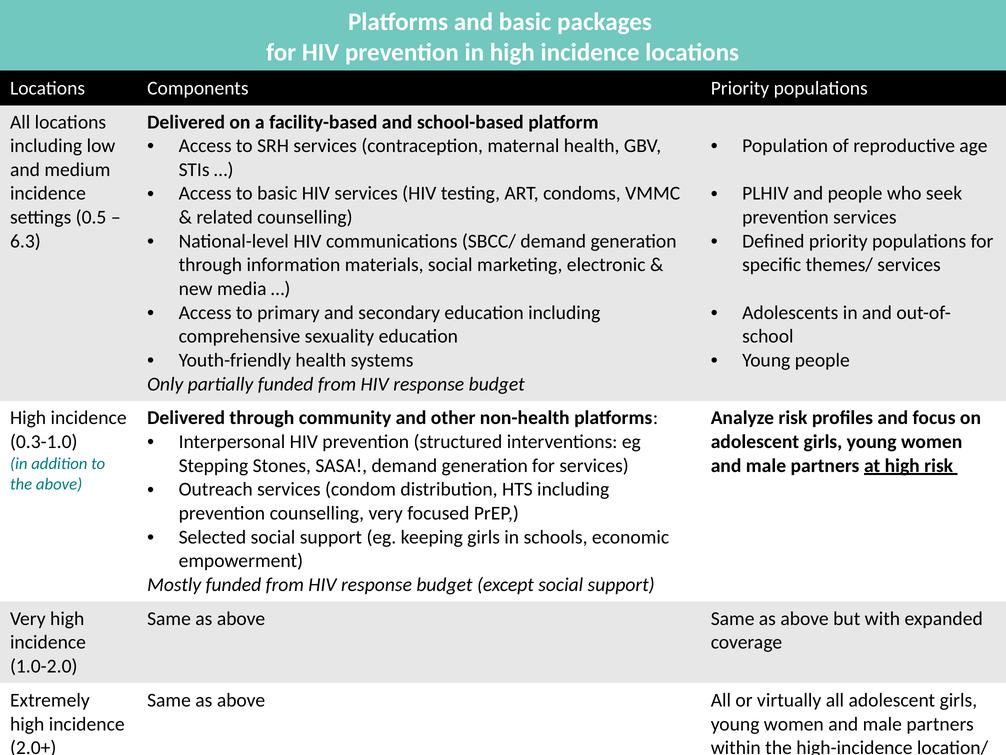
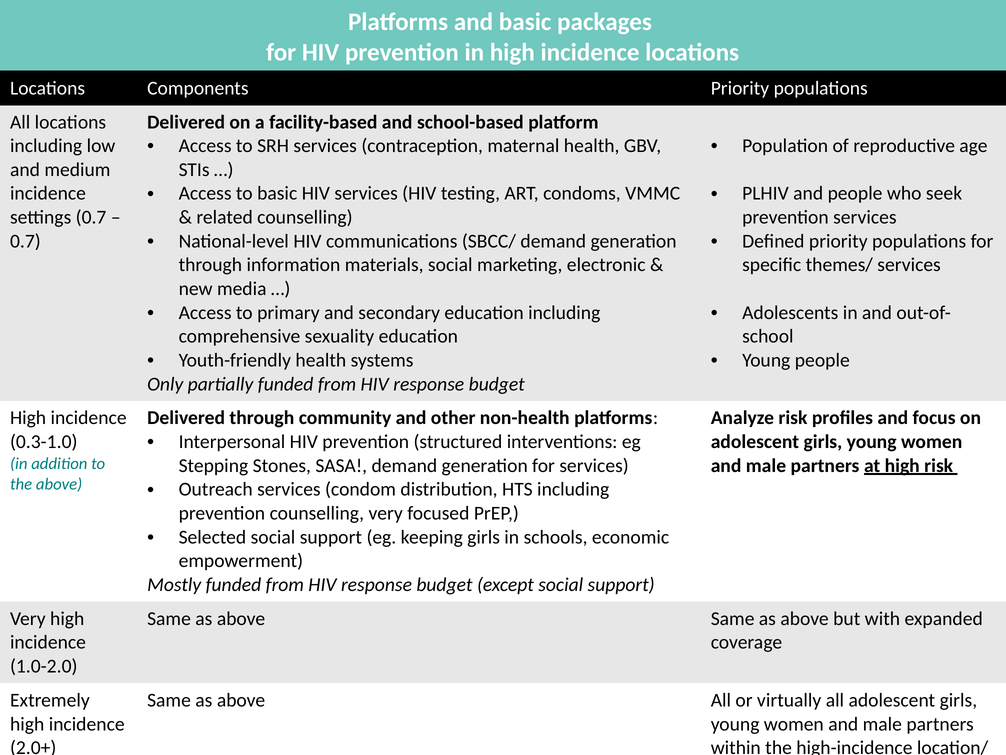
settings 0.5: 0.5 -> 0.7
6.3 at (25, 241): 6.3 -> 0.7
